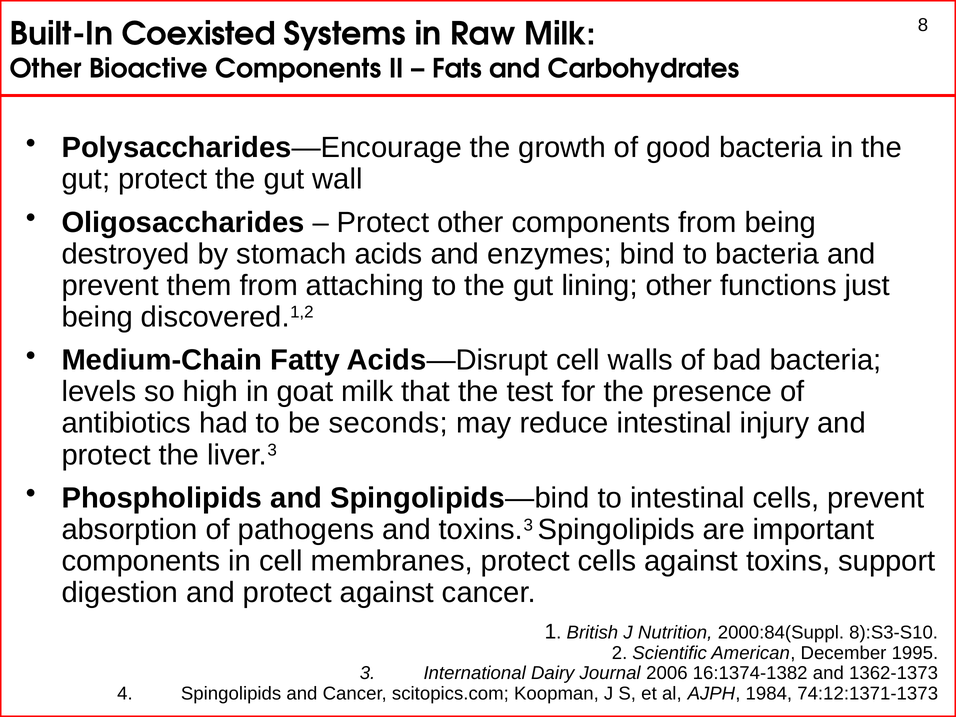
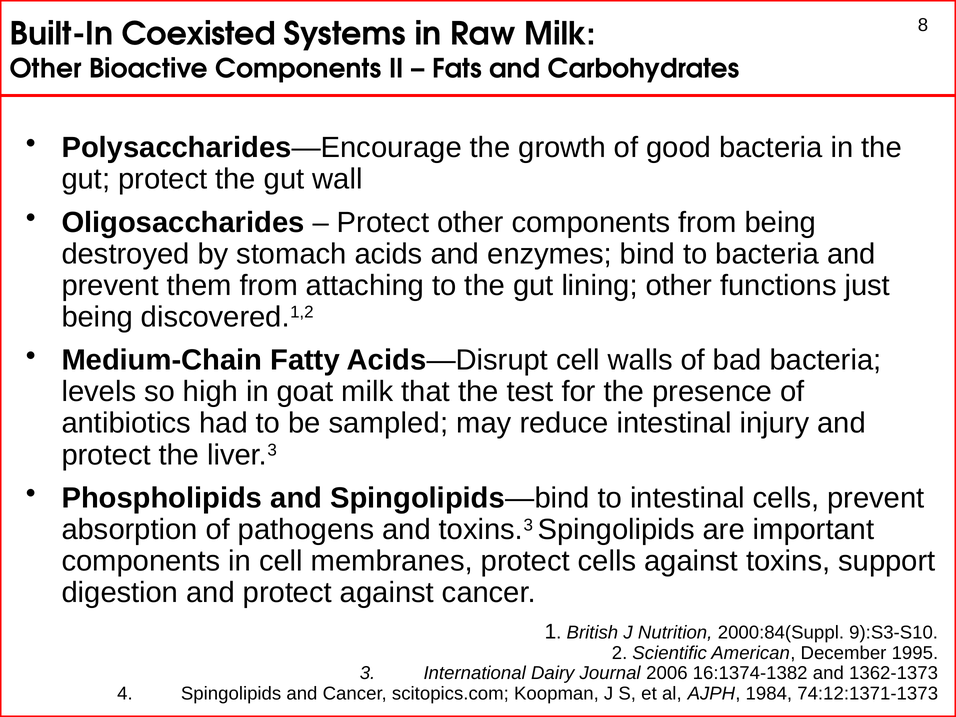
seconds: seconds -> sampled
8):S3-S10: 8):S3-S10 -> 9):S3-S10
